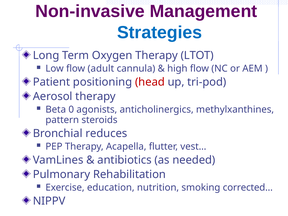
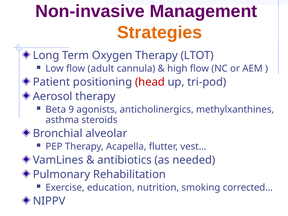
Strategies colour: blue -> orange
0: 0 -> 9
pattern: pattern -> asthma
reduces: reduces -> alveolar
